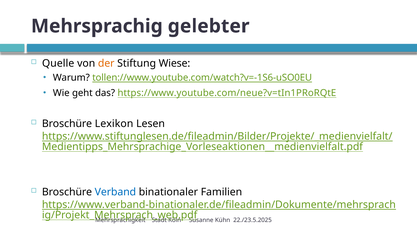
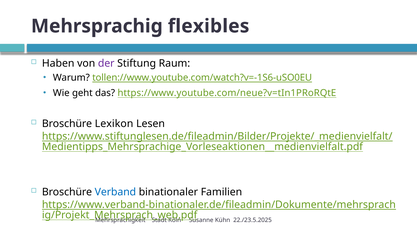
gelebter: gelebter -> flexibles
Quelle: Quelle -> Haben
der colour: orange -> purple
Wiese: Wiese -> Raum
